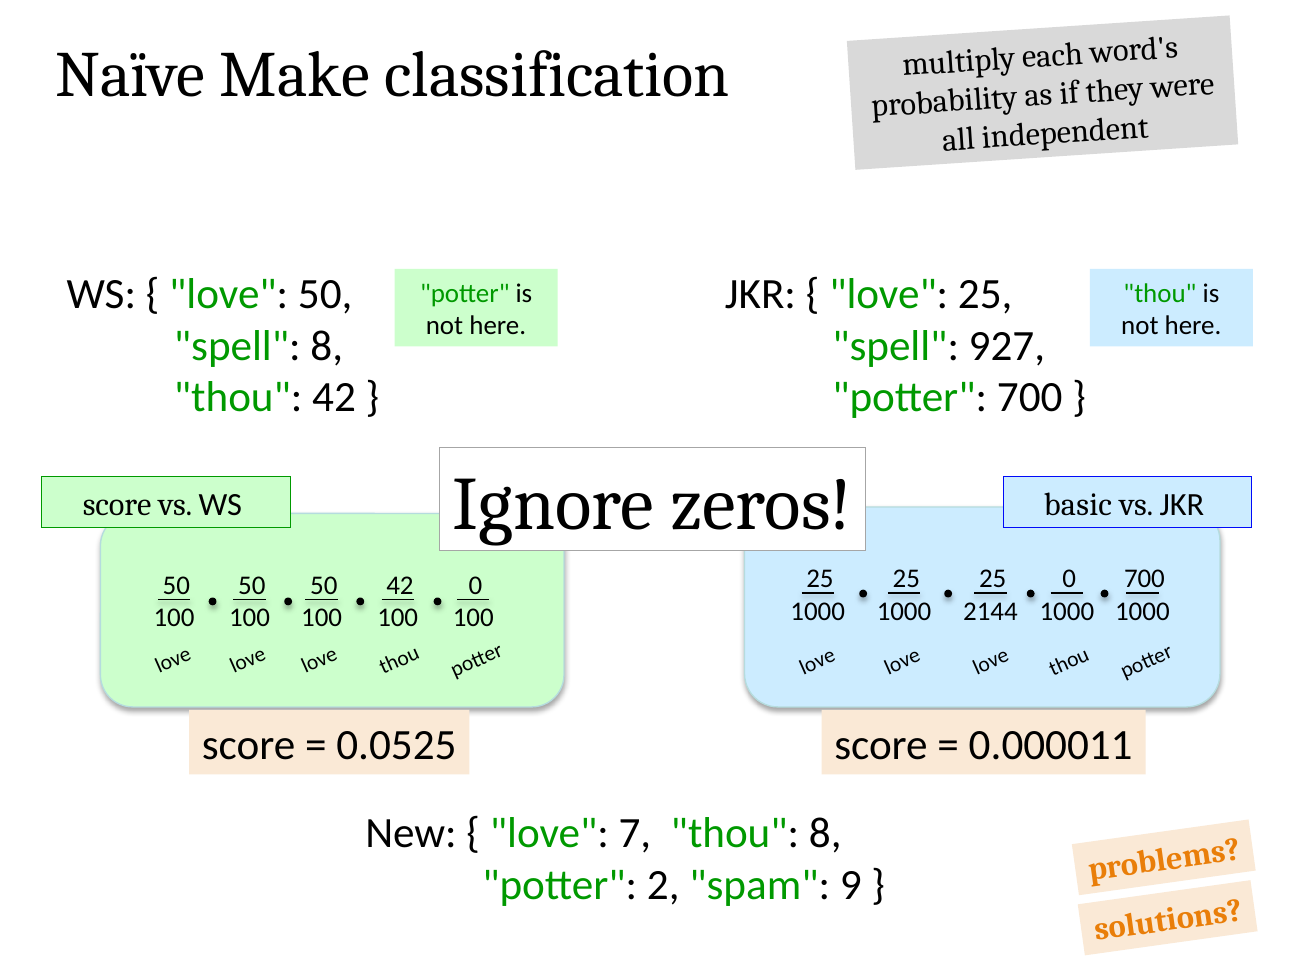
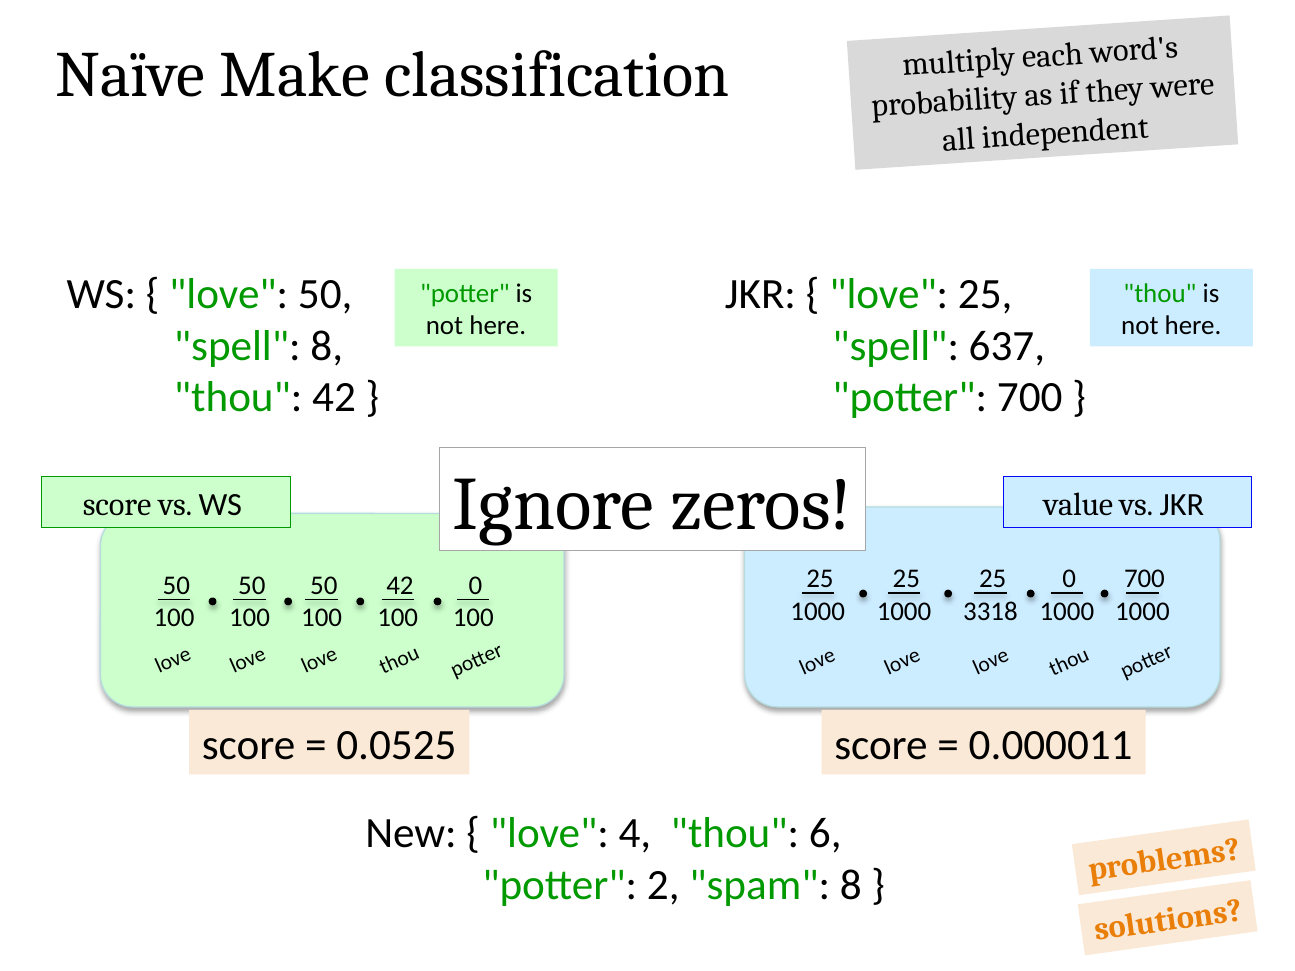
927: 927 -> 637
basic: basic -> value
2144: 2144 -> 3318
7: 7 -> 4
thou 8: 8 -> 6
spam 9: 9 -> 8
